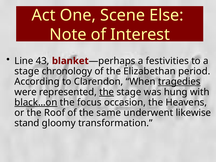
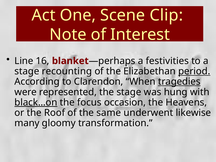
Else: Else -> Clip
43: 43 -> 16
chronology: chronology -> recounting
period underline: none -> present
the at (107, 92) underline: present -> none
stand: stand -> many
